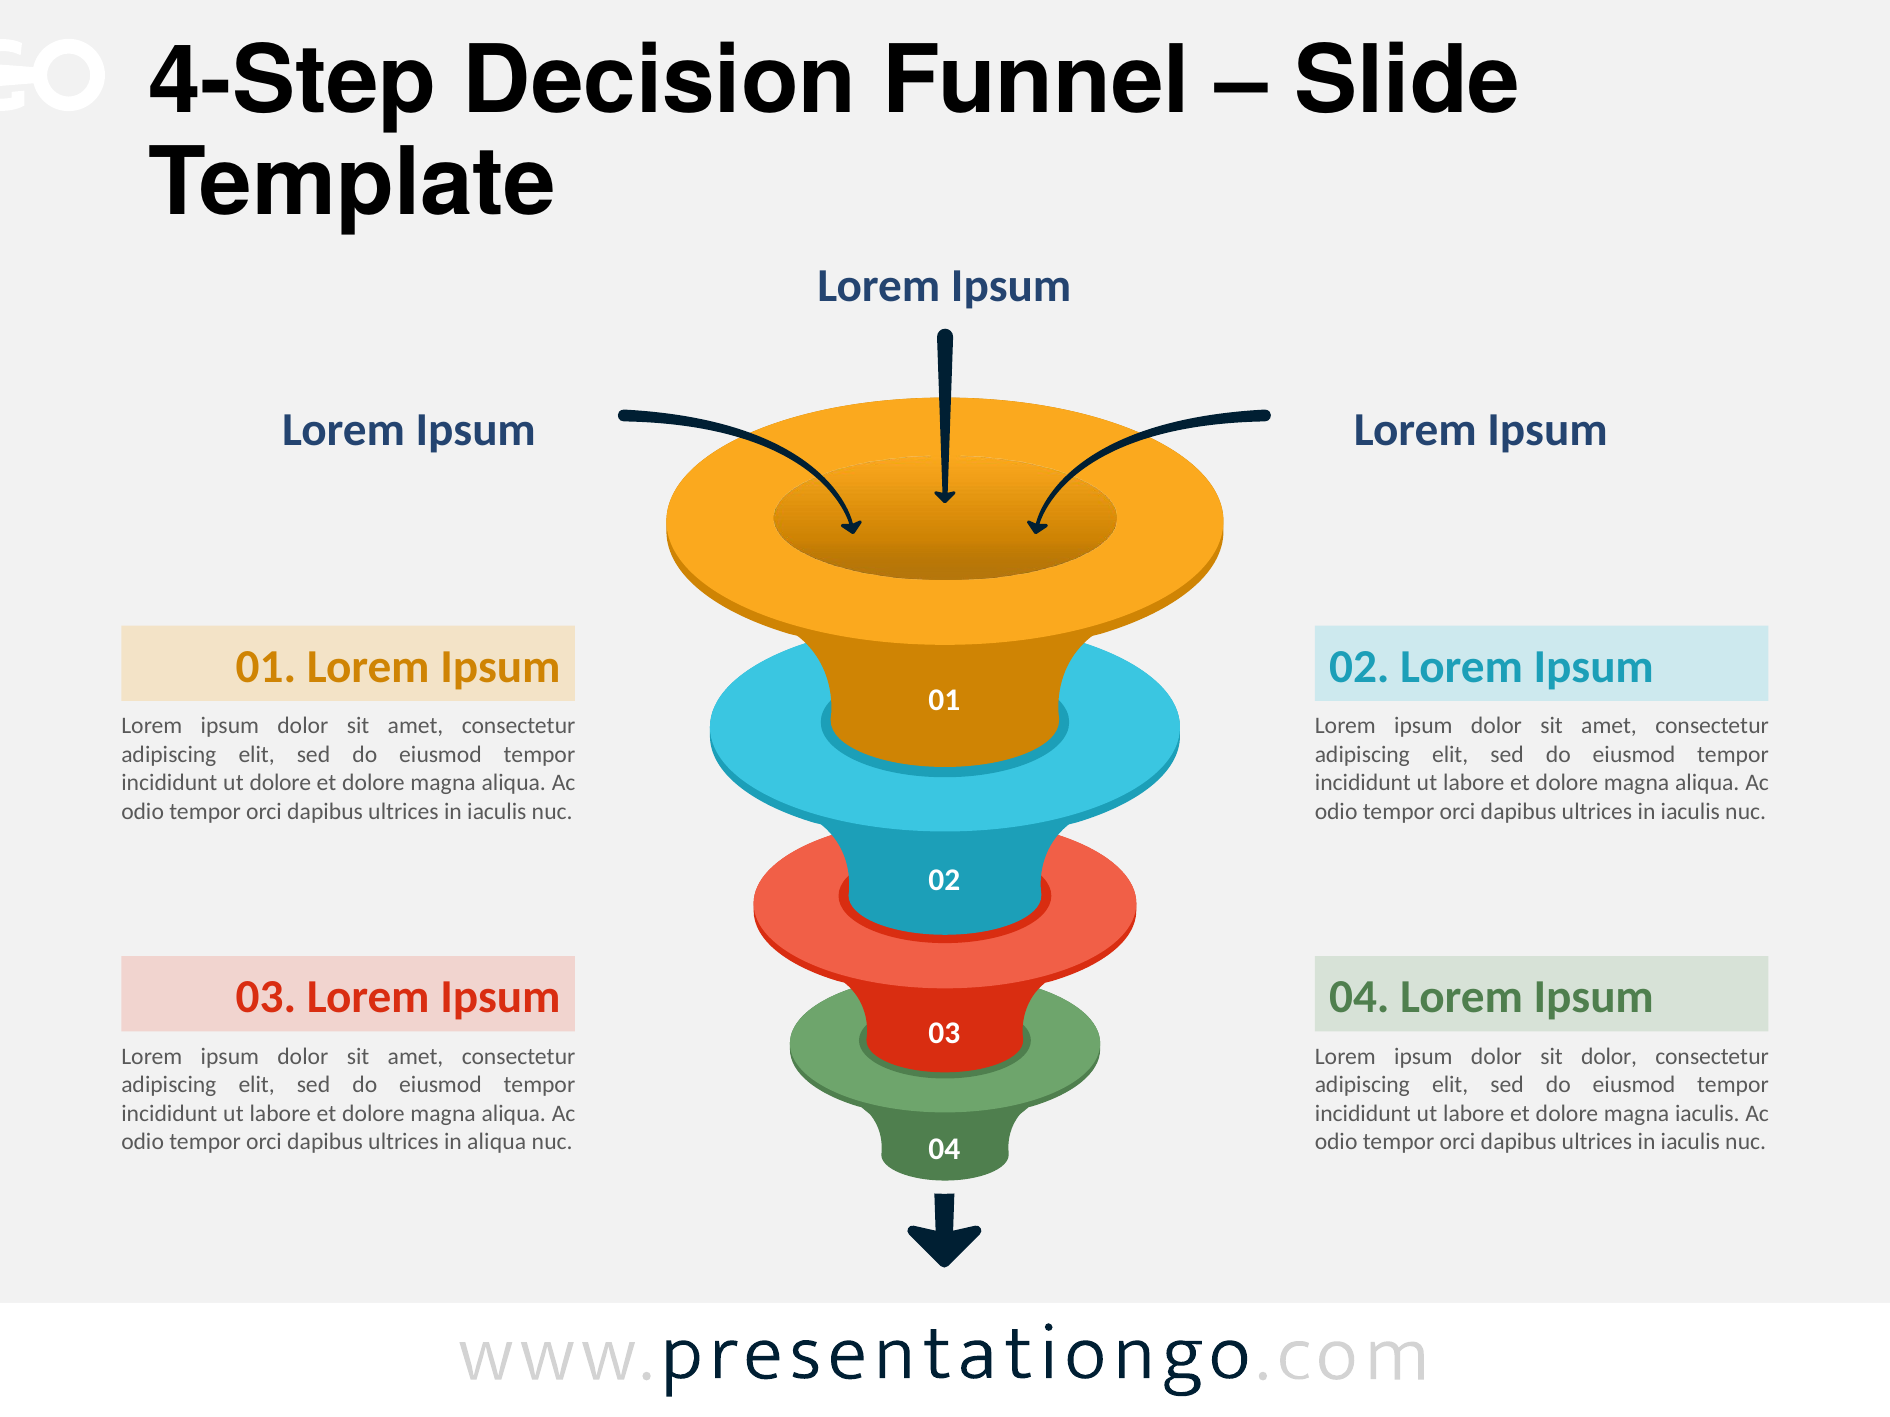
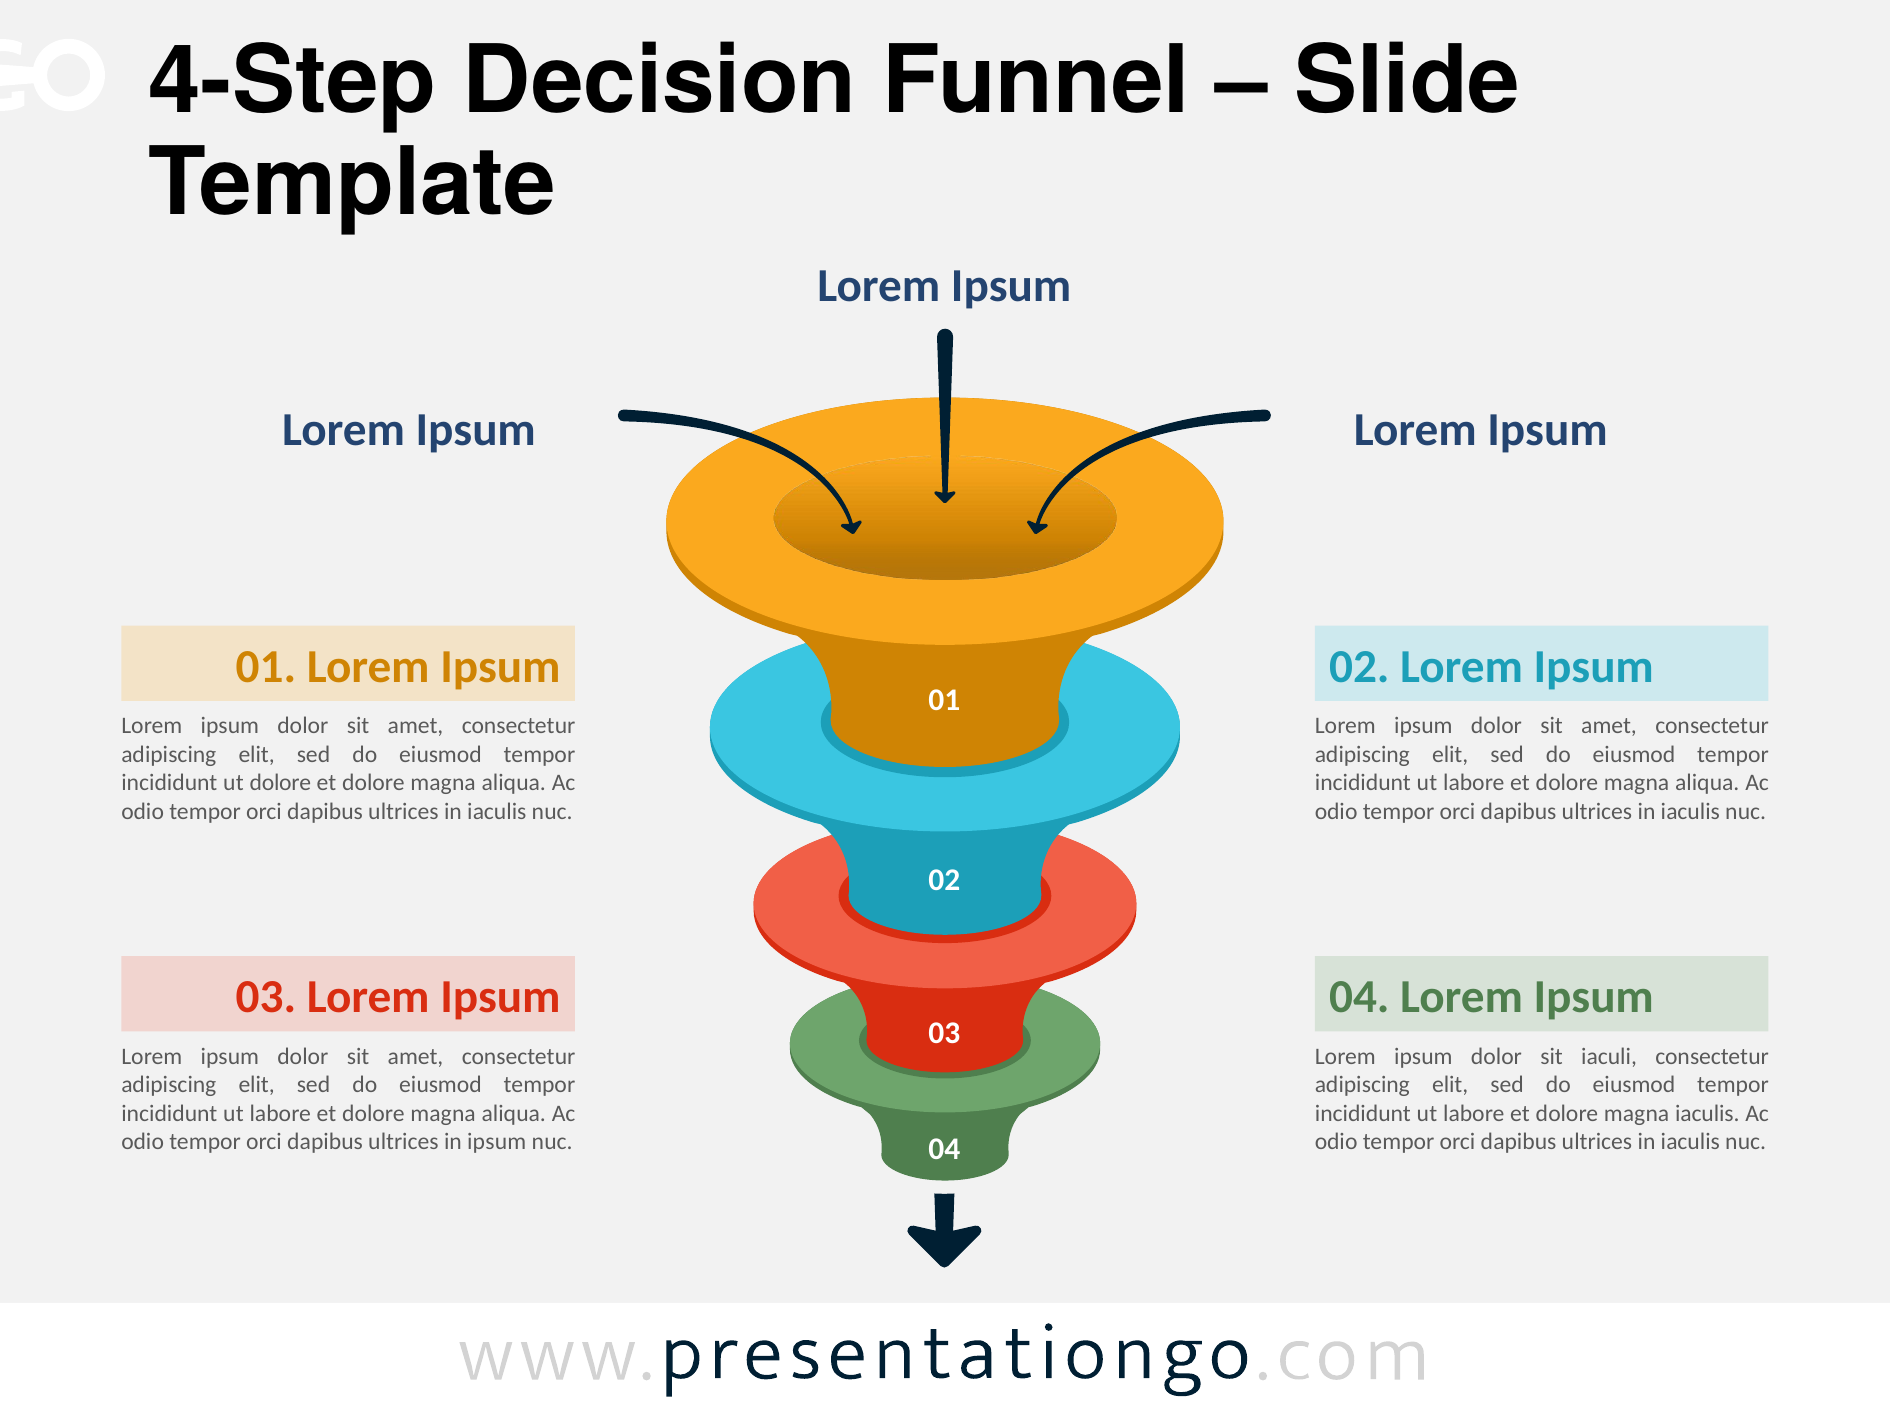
sit dolor: dolor -> iaculi
in aliqua: aliqua -> ipsum
